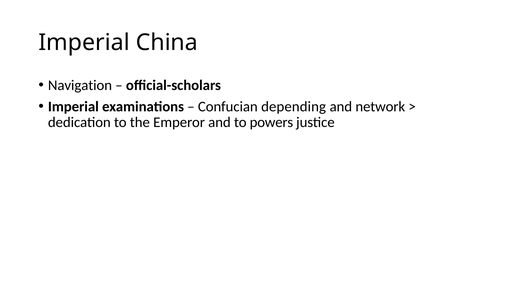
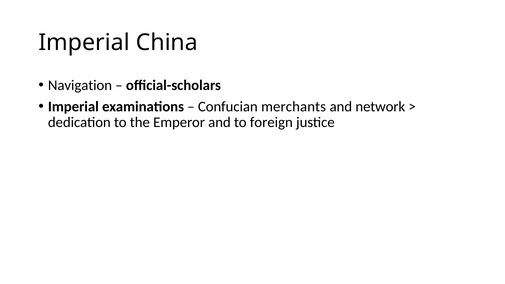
depending: depending -> merchants
powers: powers -> foreign
